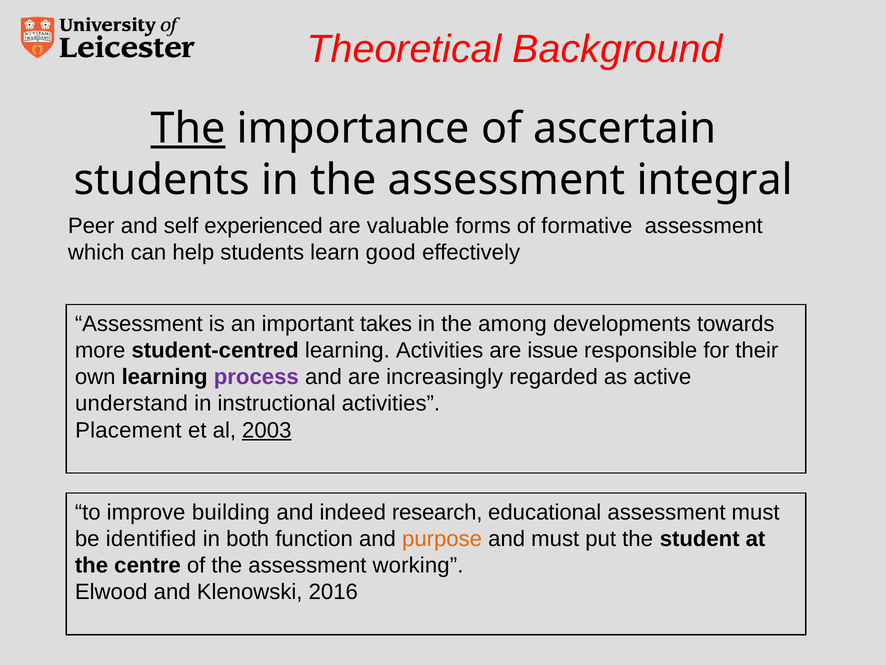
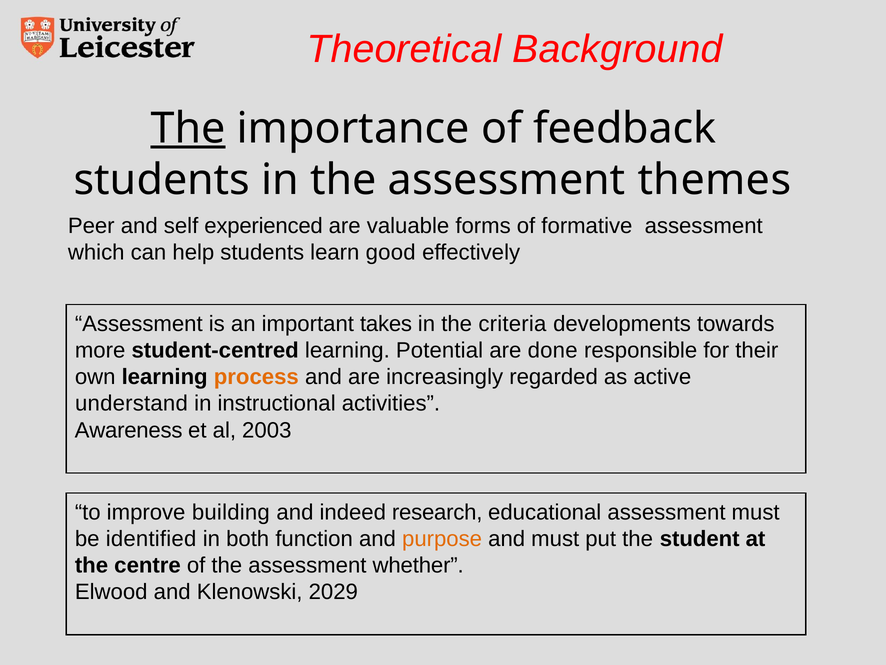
ascertain: ascertain -> feedback
integral: integral -> themes
among: among -> criteria
learning Activities: Activities -> Potential
issue: issue -> done
process colour: purple -> orange
Placement: Placement -> Awareness
2003 underline: present -> none
working: working -> whether
2016: 2016 -> 2029
